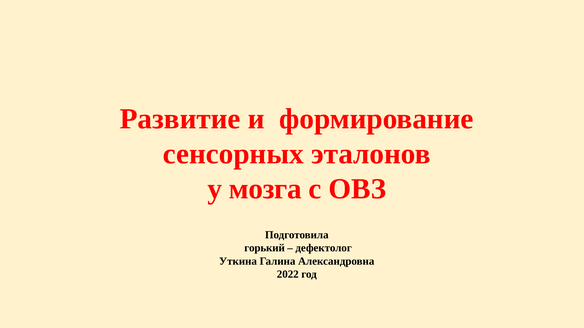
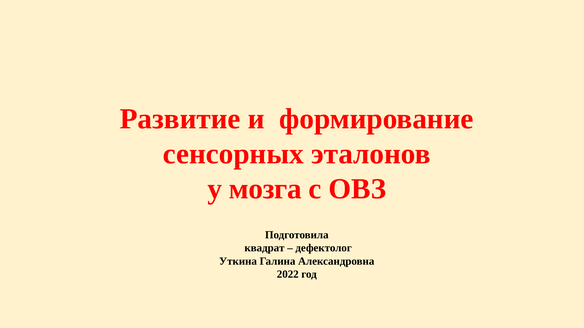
горький: горький -> квадрат
